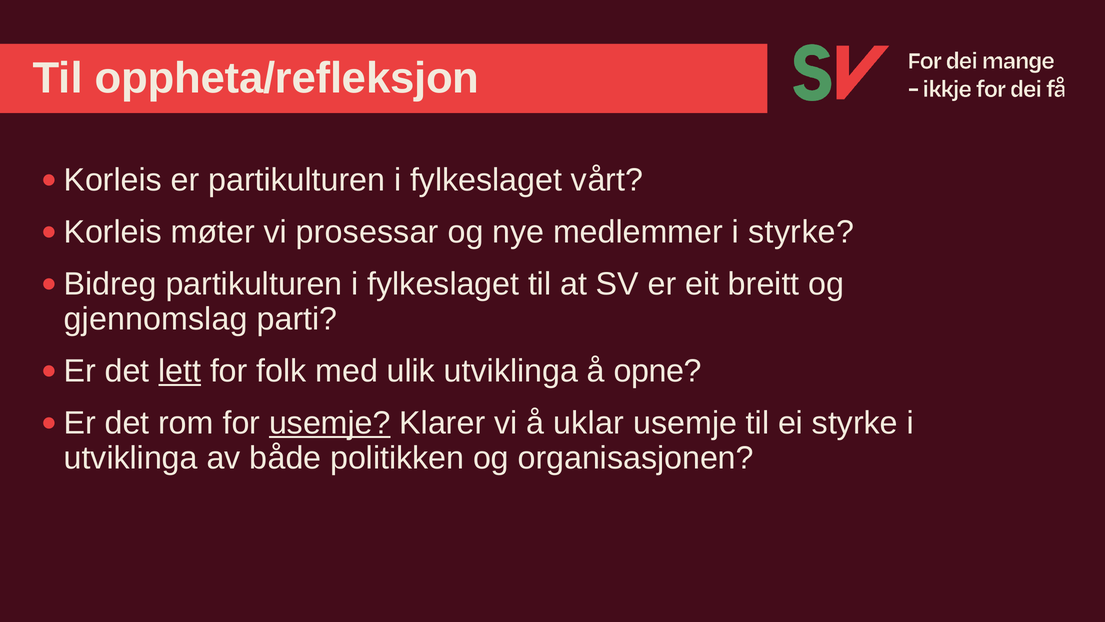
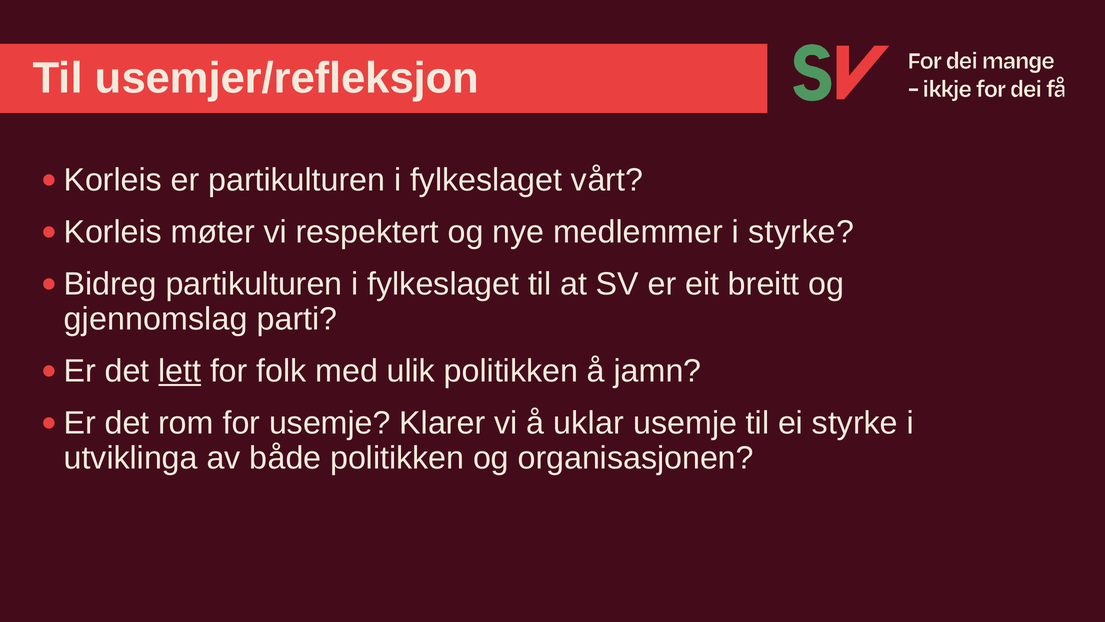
oppheta/refleksjon: oppheta/refleksjon -> usemjer/refleksjon
prosessar: prosessar -> respektert
ulik utviklinga: utviklinga -> politikken
opne: opne -> jamn
usemje at (330, 423) underline: present -> none
